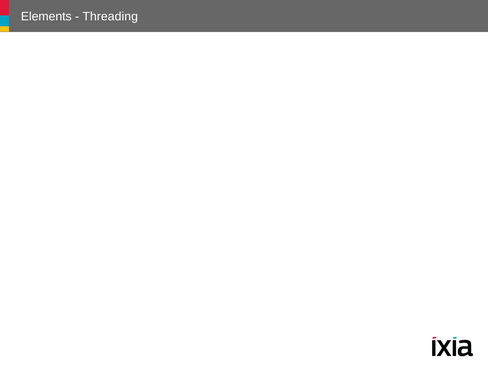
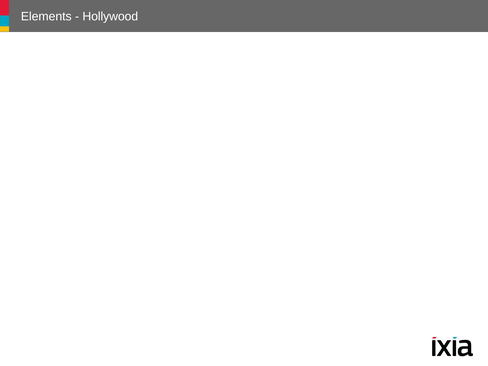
Threading: Threading -> Hollywood
